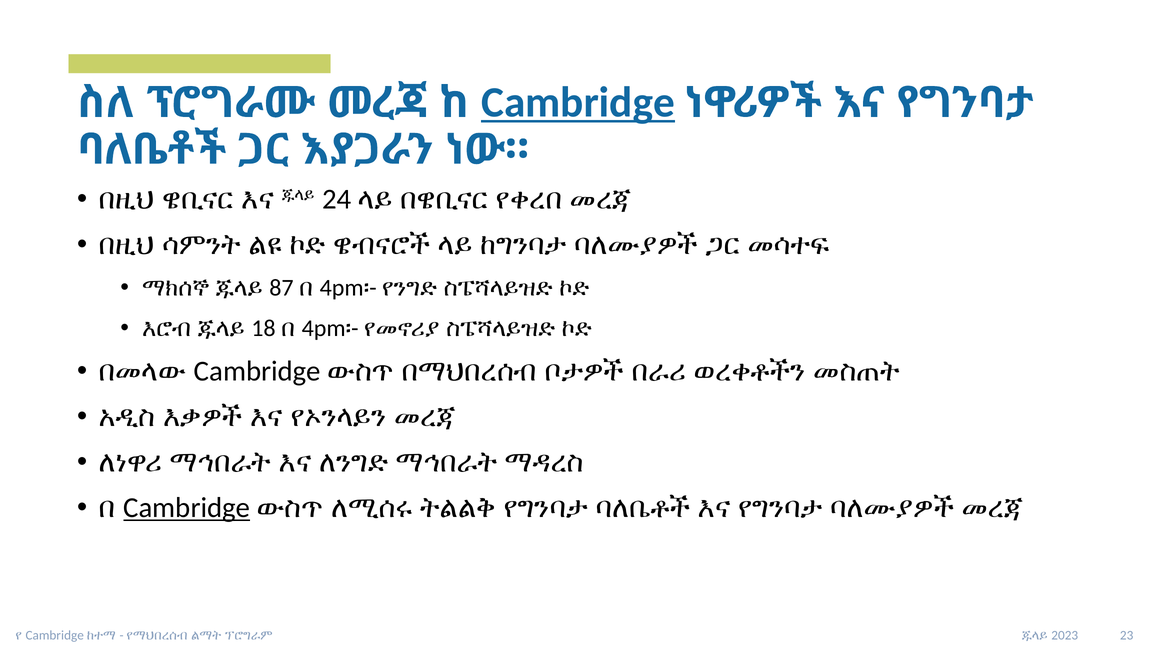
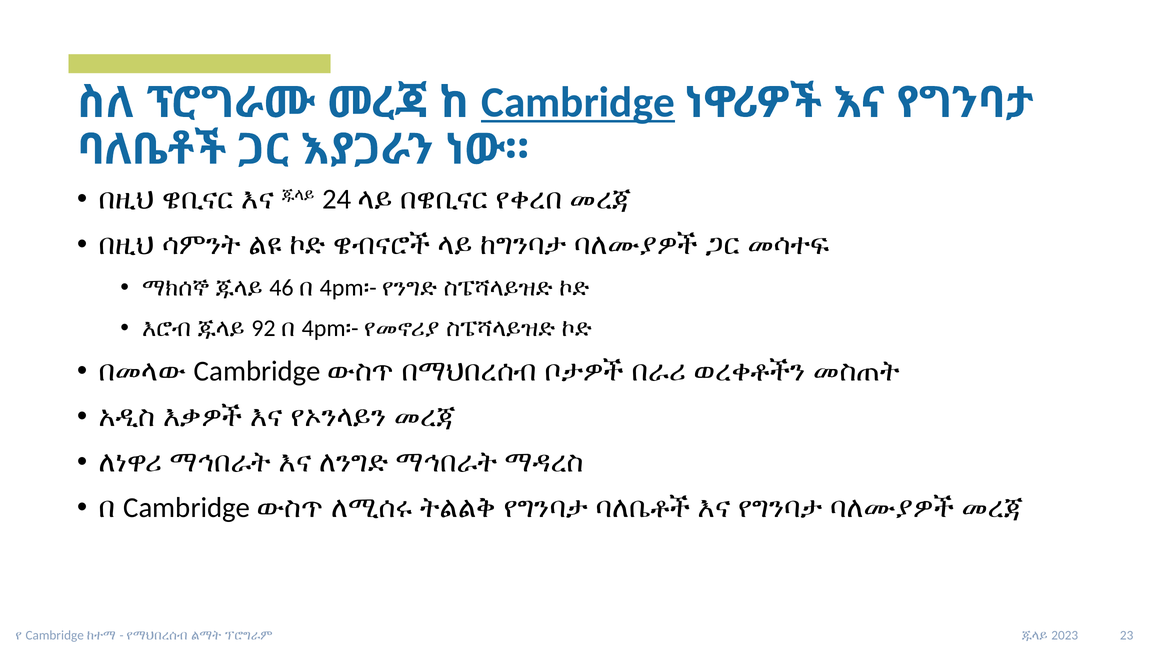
87: 87 -> 46
18: 18 -> 92
Cambridge at (187, 508) underline: present -> none
